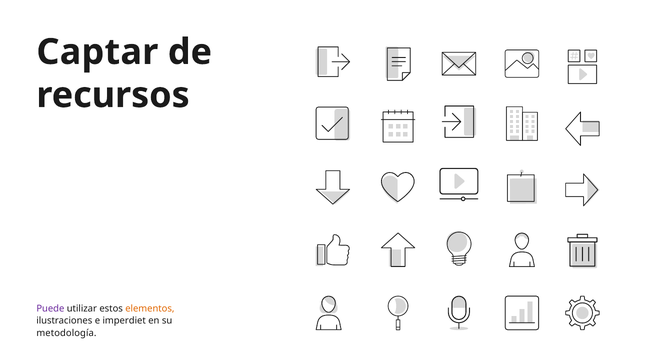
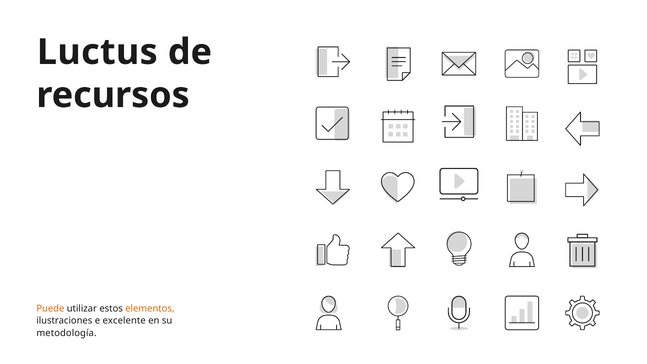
Captar: Captar -> Luctus
Puede colour: purple -> orange
imperdiet: imperdiet -> excelente
